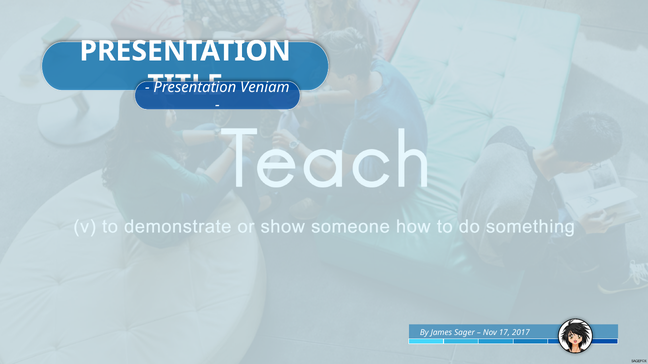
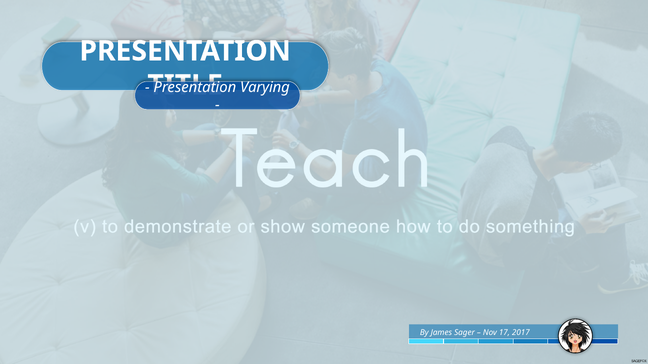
Veniam: Veniam -> Varying
